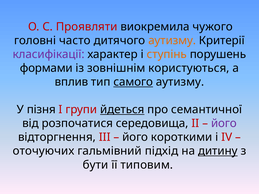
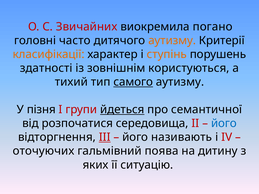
Проявляти: Проявляти -> Звичайних
чужого: чужого -> погано
класифікації colour: purple -> orange
формами: формами -> здатності
вплив: вплив -> тихий
його at (224, 124) colour: purple -> blue
III underline: none -> present
короткими: короткими -> називають
підхід: підхід -> поява
дитину underline: present -> none
бути: бути -> яких
типовим: типовим -> ситуацію
